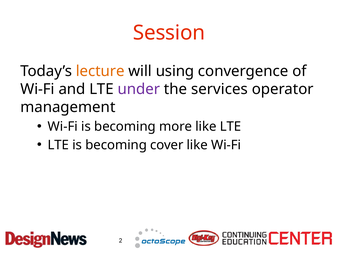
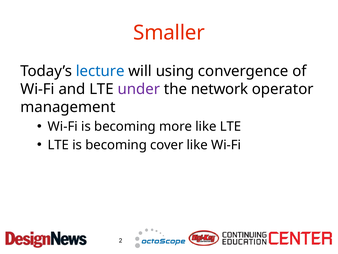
Session: Session -> Smaller
lecture colour: orange -> blue
services: services -> network
